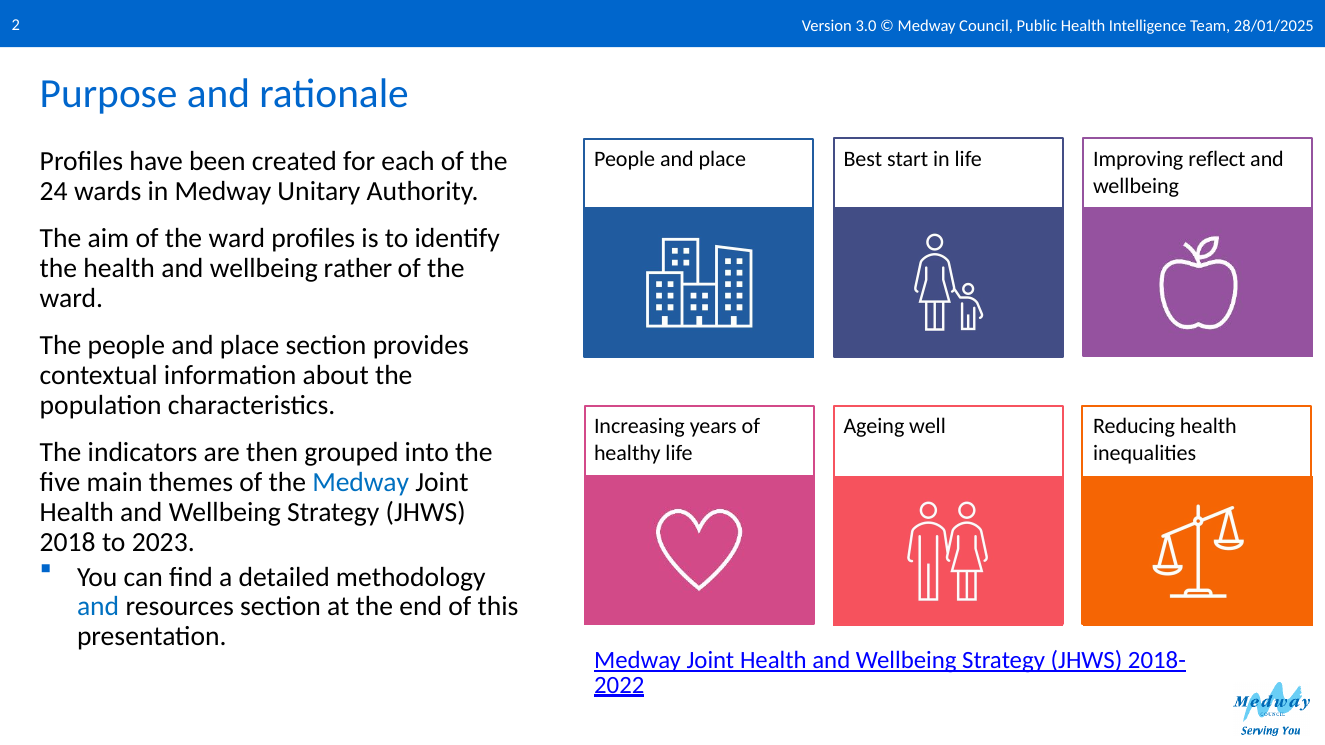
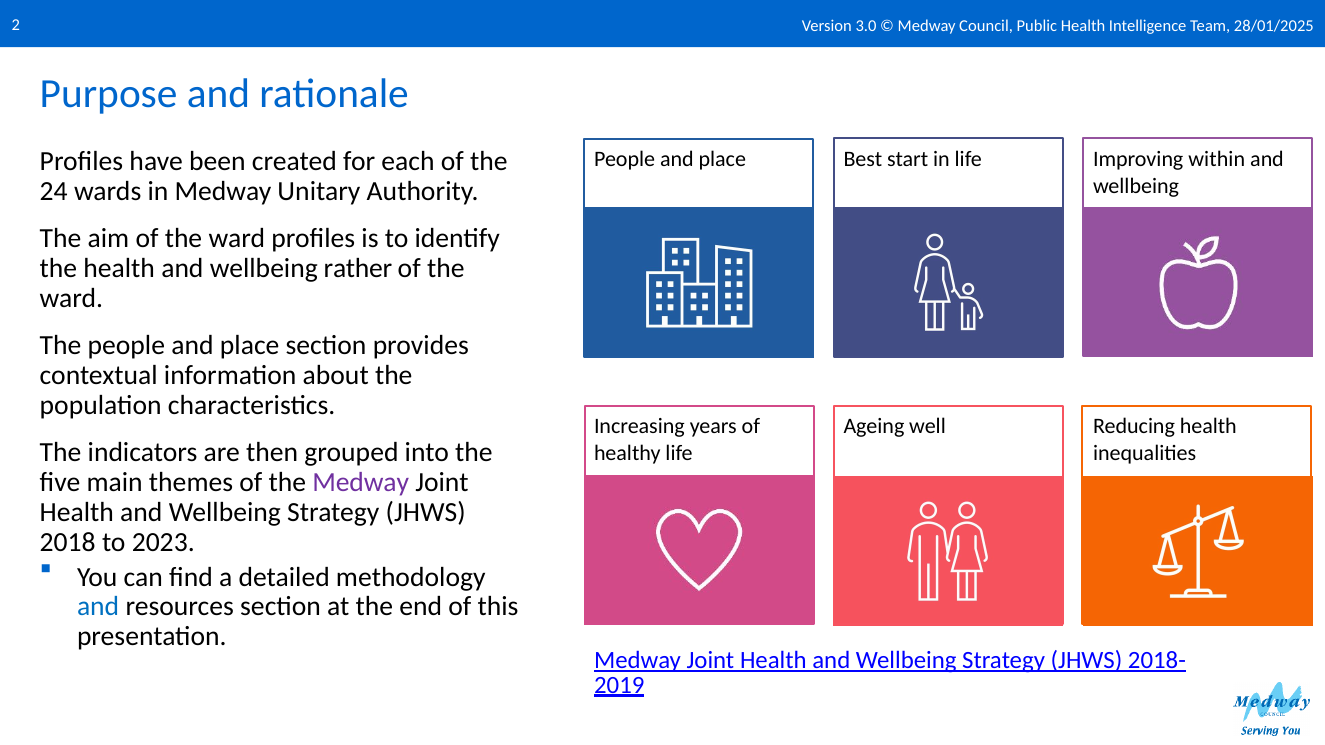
reflect: reflect -> within
Medway at (361, 483) colour: blue -> purple
2022: 2022 -> 2019
